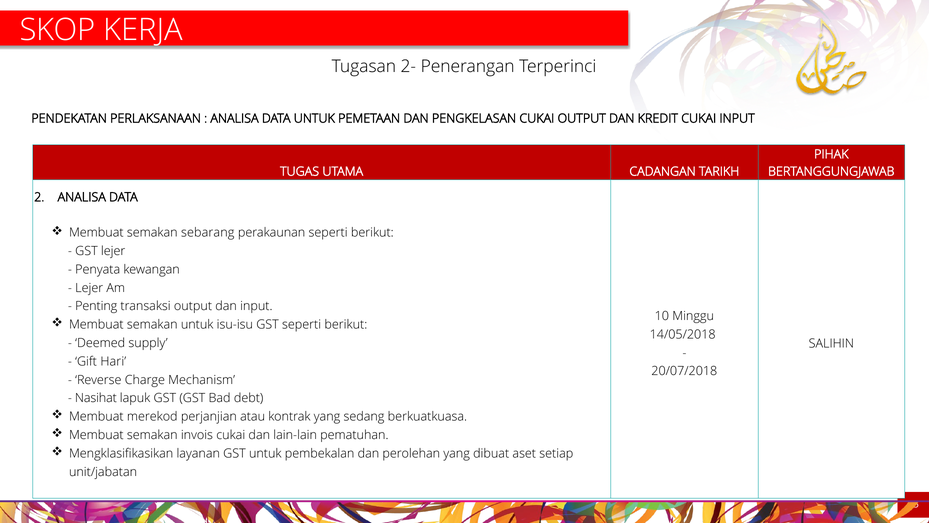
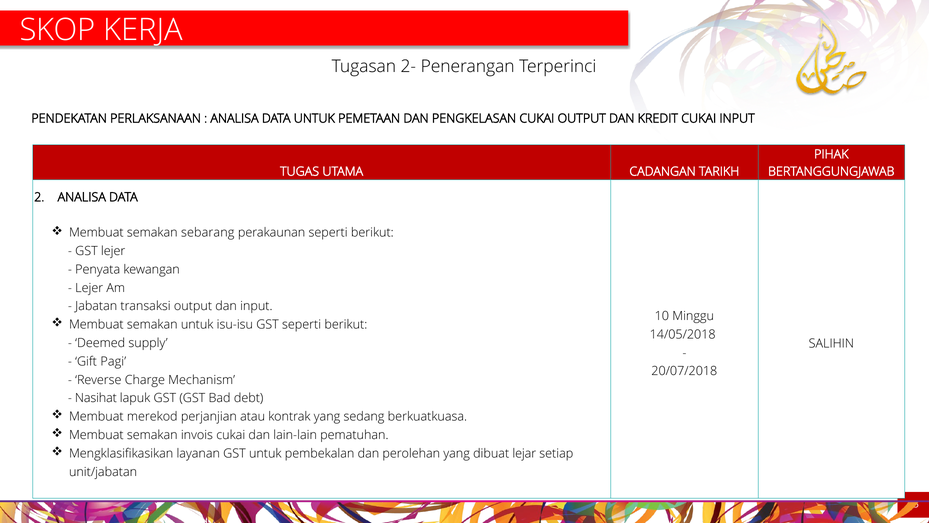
Penting: Penting -> Jabatan
Hari: Hari -> Pagi
aset: aset -> lejar
